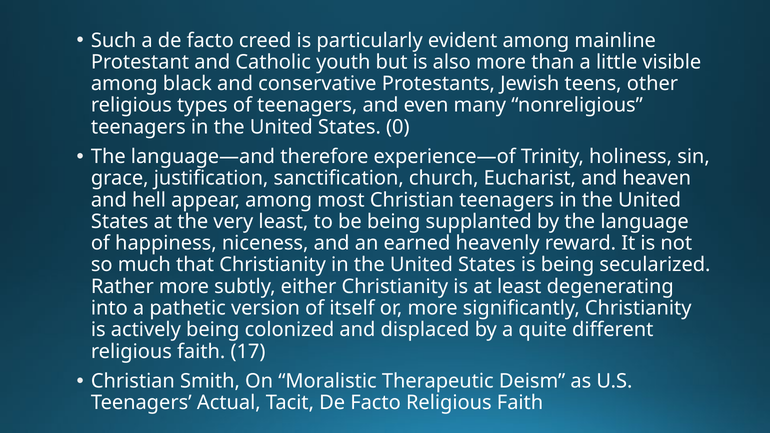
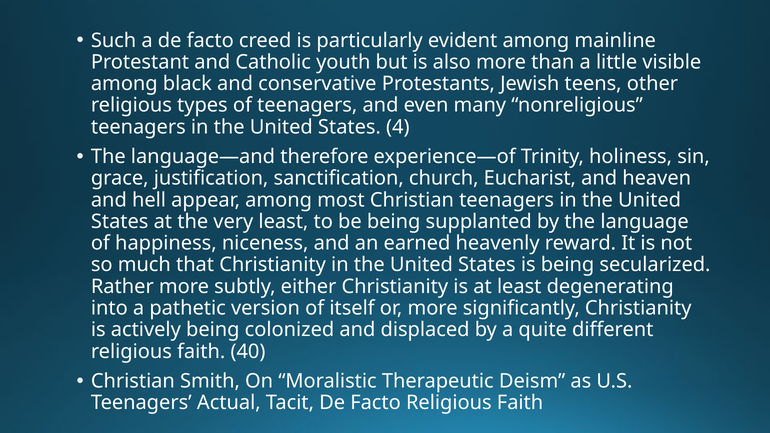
0: 0 -> 4
17: 17 -> 40
